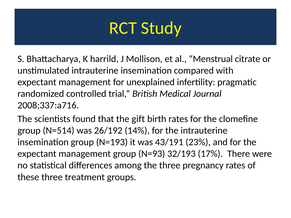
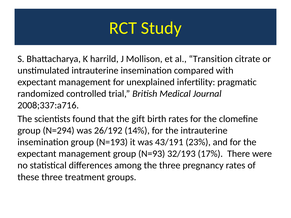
Menstrual: Menstrual -> Transition
N=514: N=514 -> N=294
